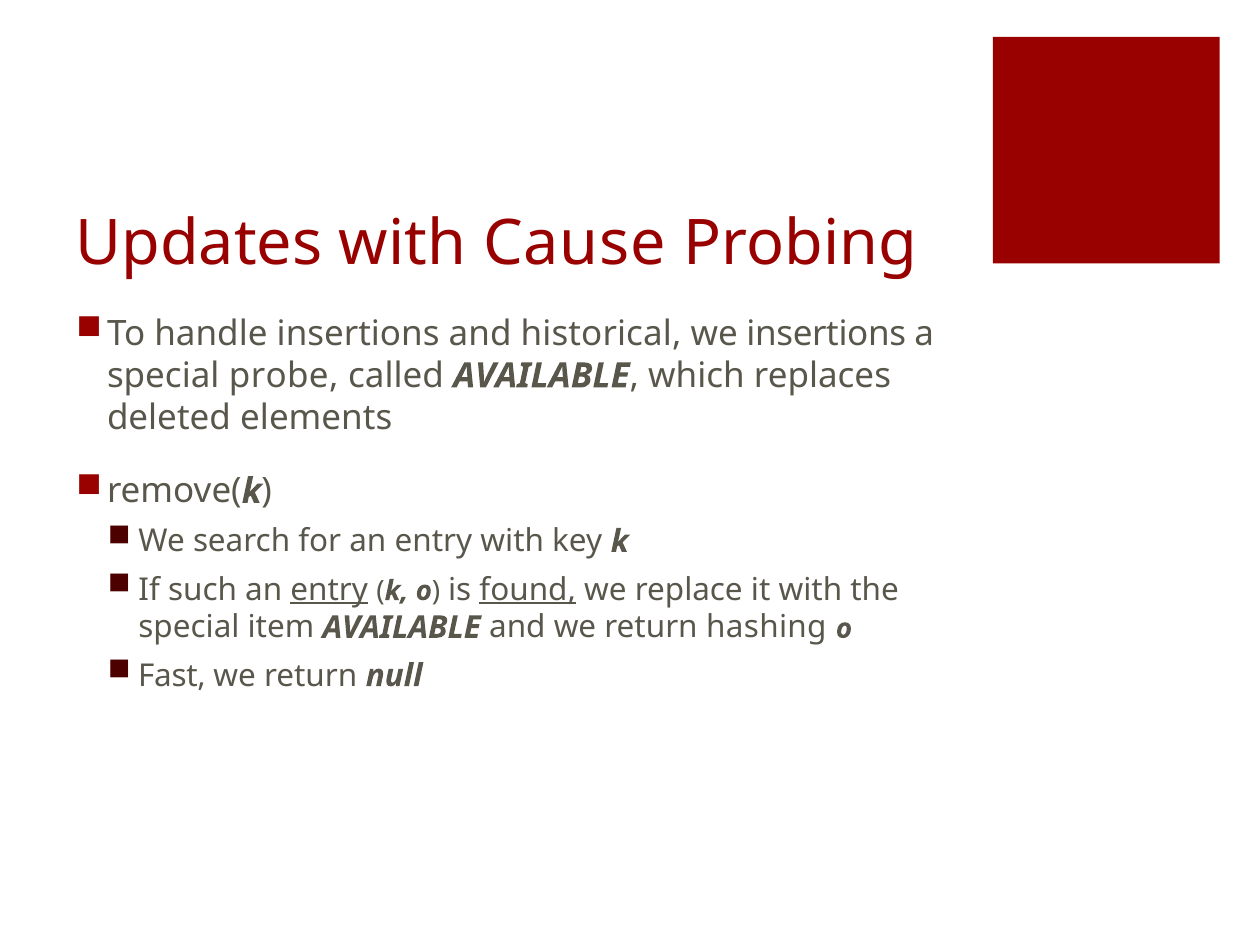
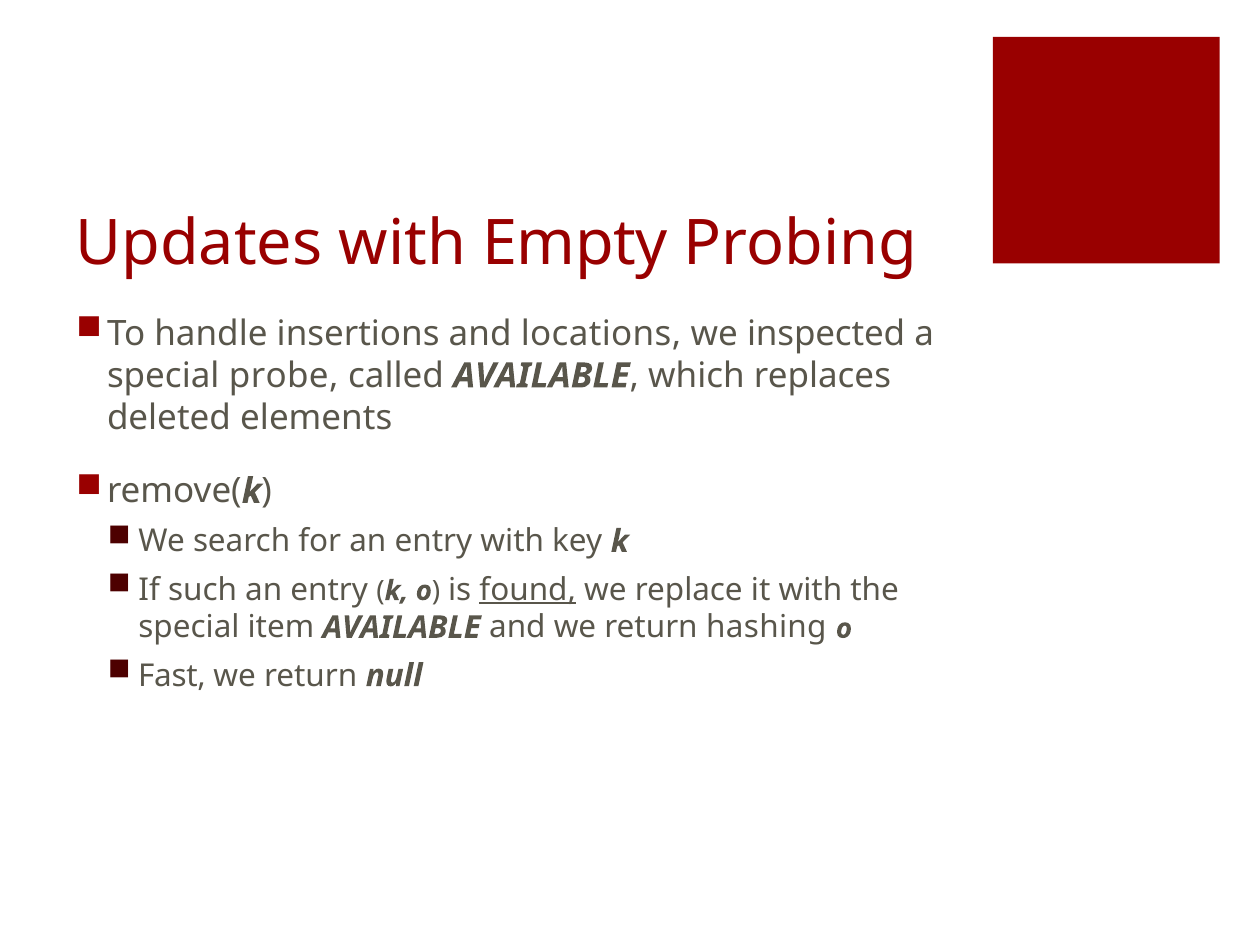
Cause: Cause -> Empty
historical: historical -> locations
we insertions: insertions -> inspected
entry at (329, 590) underline: present -> none
